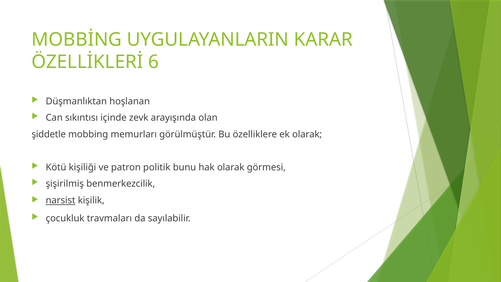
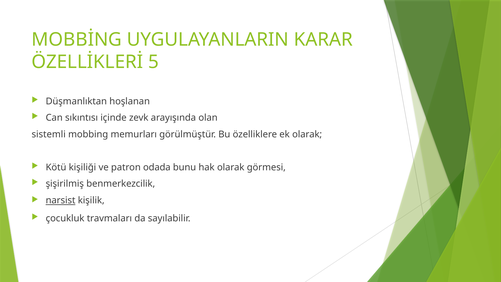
6: 6 -> 5
şiddetle: şiddetle -> sistemli
politik: politik -> odada
